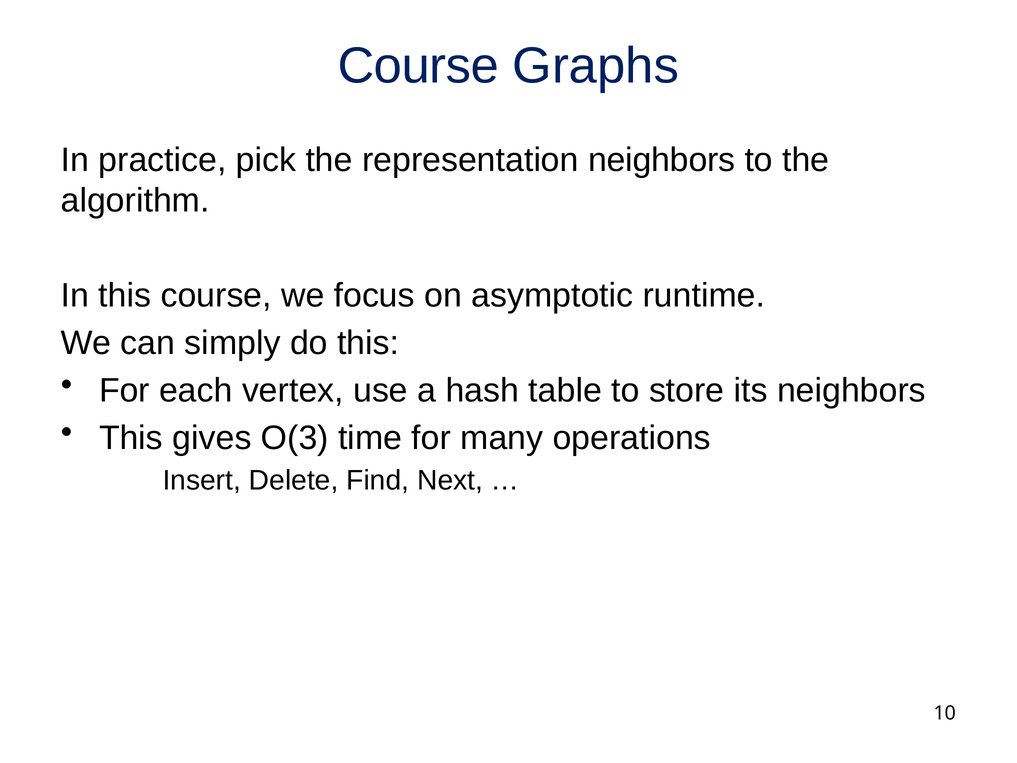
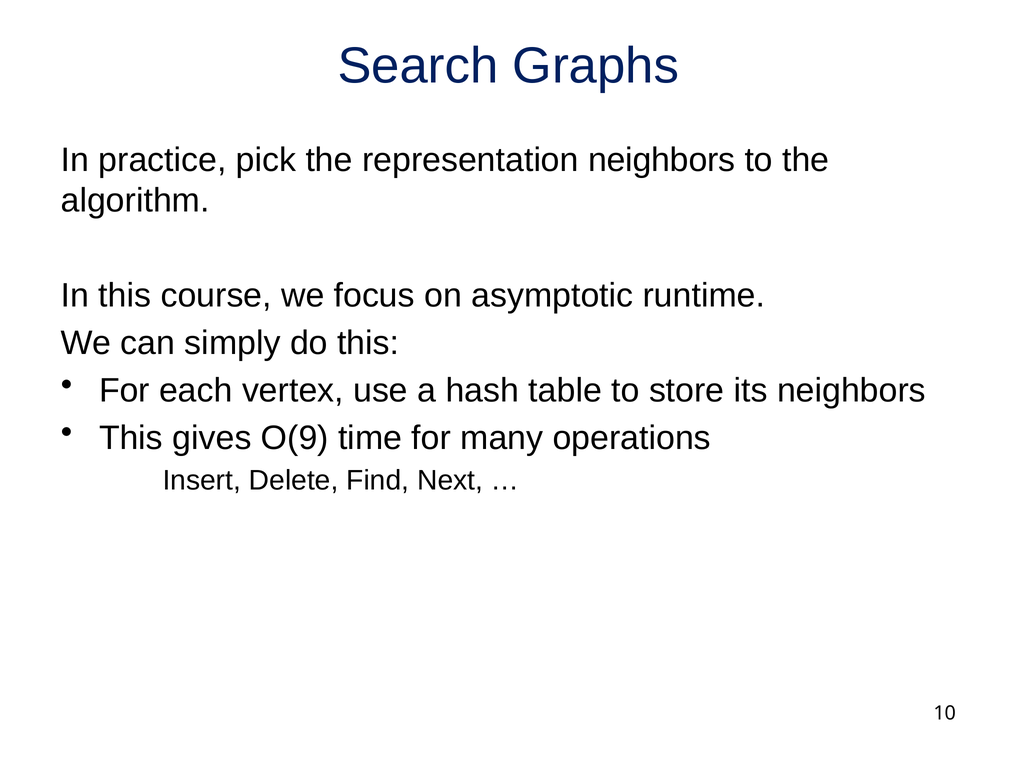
Course at (418, 66): Course -> Search
O(3: O(3 -> O(9
